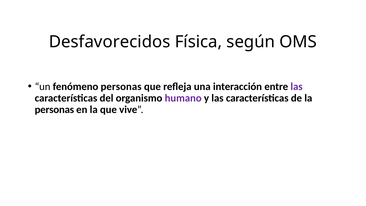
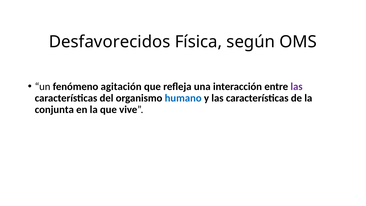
fenómeno personas: personas -> agitación
humano colour: purple -> blue
personas at (54, 110): personas -> conjunta
